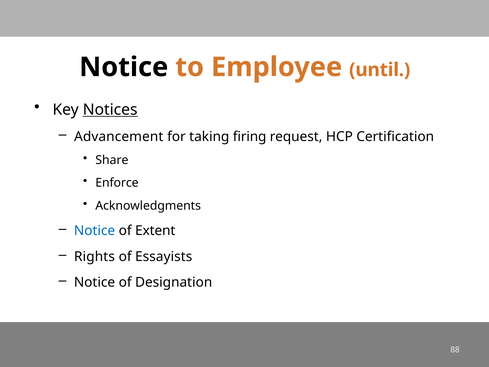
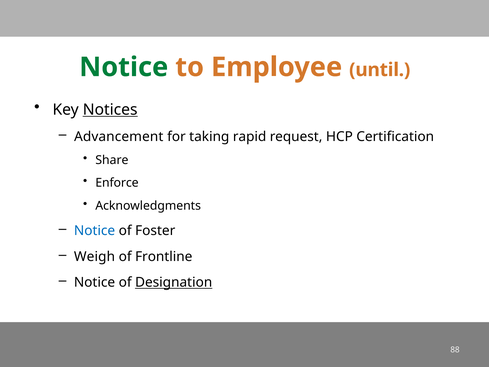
Notice at (124, 67) colour: black -> green
firing: firing -> rapid
Extent: Extent -> Foster
Rights: Rights -> Weigh
Essayists: Essayists -> Frontline
Designation underline: none -> present
